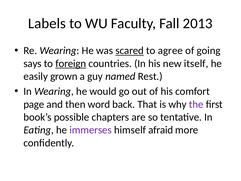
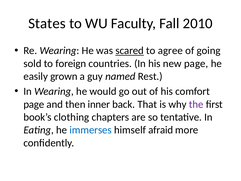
Labels: Labels -> States
2013: 2013 -> 2010
says: says -> sold
foreign underline: present -> none
new itself: itself -> page
word: word -> inner
possible: possible -> clothing
immerses colour: purple -> blue
